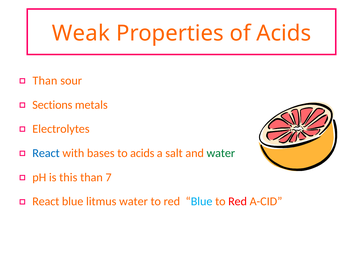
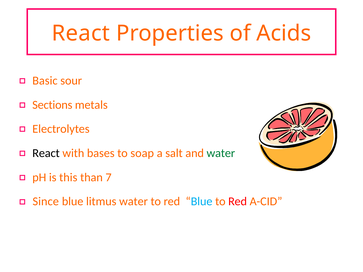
Weak at (81, 33): Weak -> React
Than at (45, 81): Than -> Basic
React at (46, 153) colour: blue -> black
to acids: acids -> soap
React at (46, 202): React -> Since
